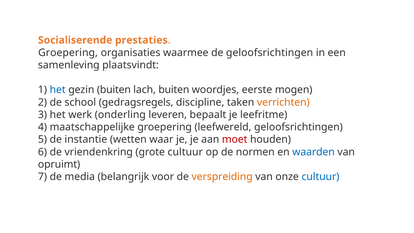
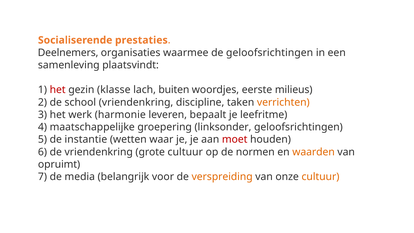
Groepering at (68, 53): Groepering -> Deelnemers
het at (58, 90) colour: blue -> red
gezin buiten: buiten -> klasse
mogen: mogen -> milieus
school gedragsregels: gedragsregels -> vriendenkring
onderling: onderling -> harmonie
leefwereld: leefwereld -> linksonder
waarden colour: blue -> orange
cultuur at (320, 177) colour: blue -> orange
